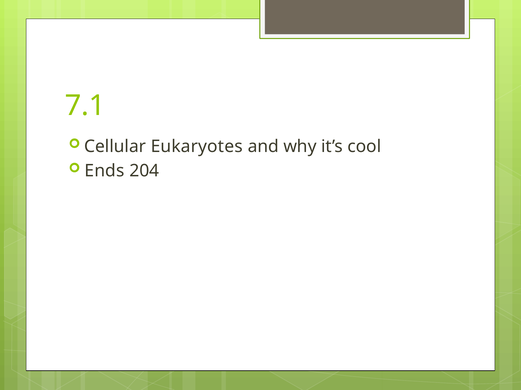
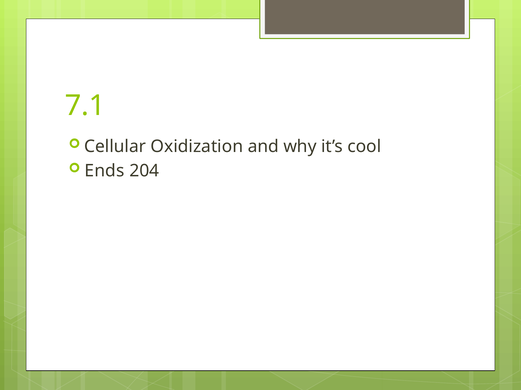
Eukaryotes: Eukaryotes -> Oxidization
